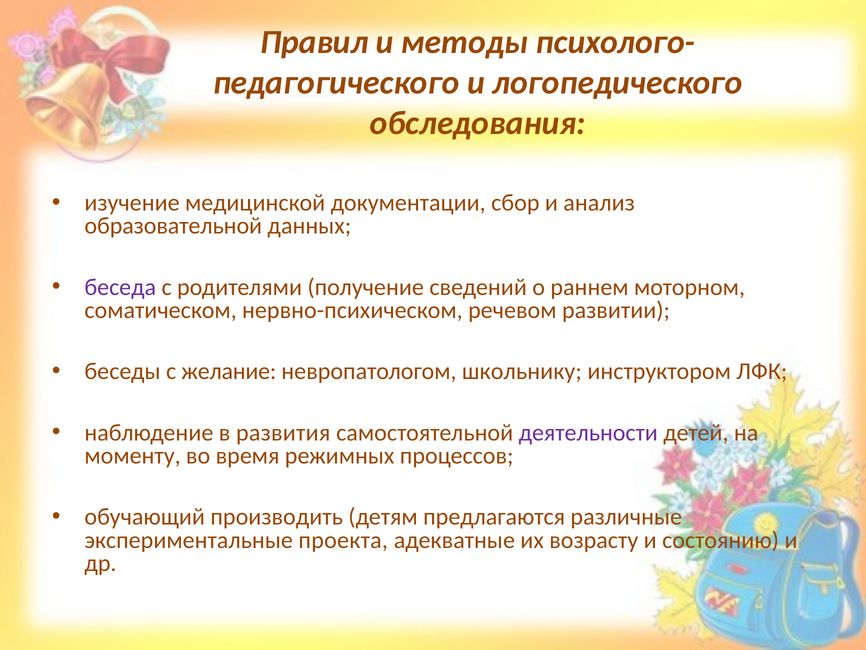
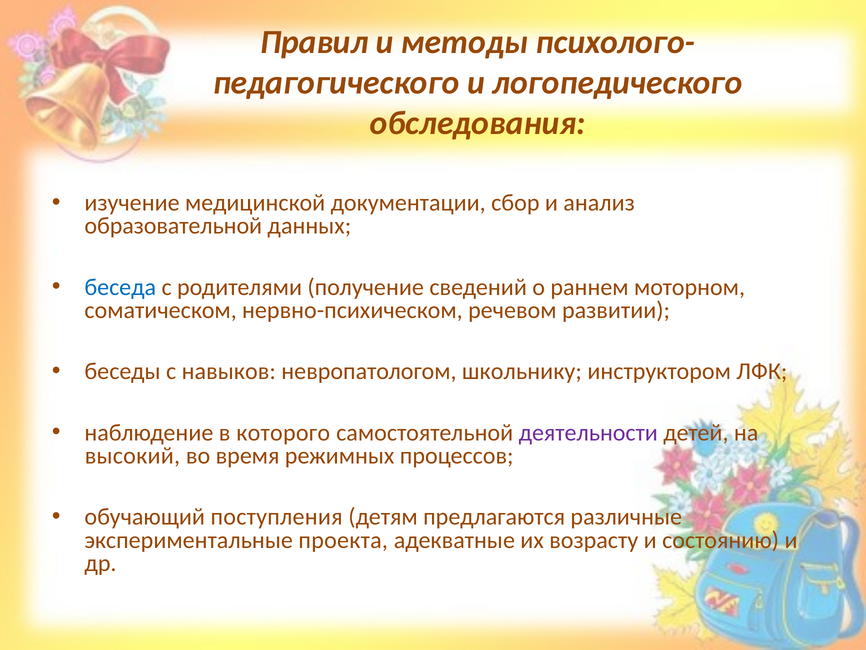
беседа colour: purple -> blue
желание: желание -> навыков
развития: развития -> которого
моменту: моменту -> высокий
производить: производить -> поступления
